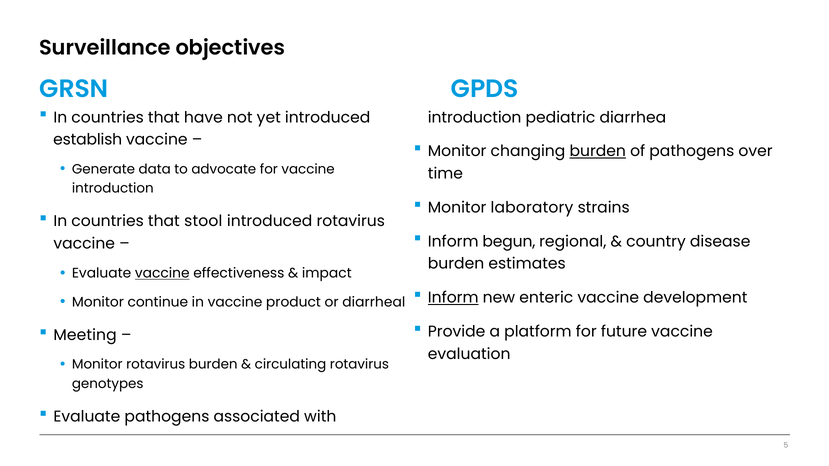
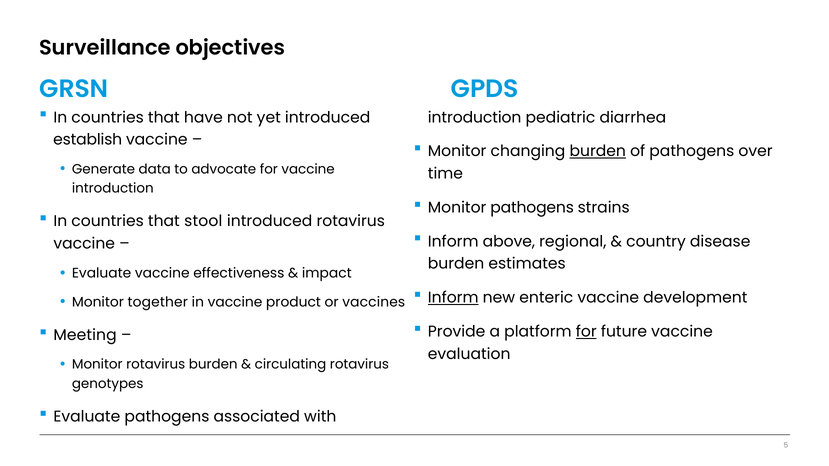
Monitor laboratory: laboratory -> pathogens
begun: begun -> above
vaccine at (162, 274) underline: present -> none
continue: continue -> together
diarrheal: diarrheal -> vaccines
for at (586, 332) underline: none -> present
